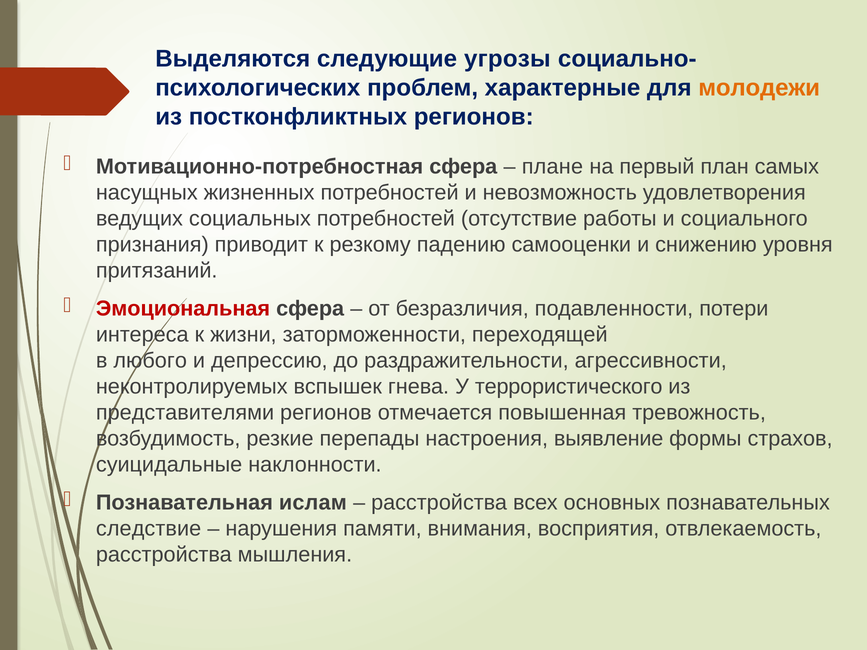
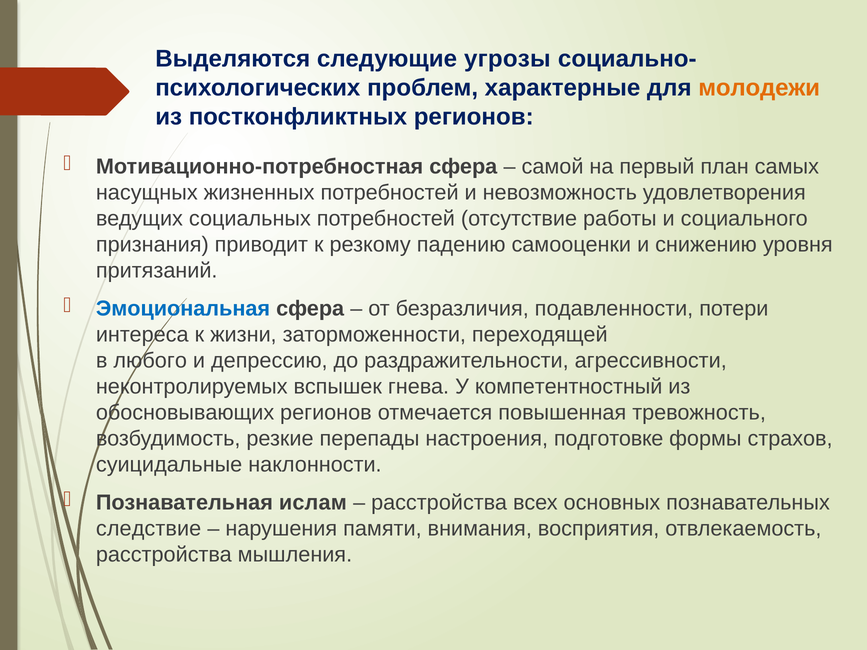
плане: плане -> самой
Эмоциональная colour: red -> blue
террористического: террористического -> компетентностный
представителями: представителями -> обосновывающих
выявление: выявление -> подготовке
